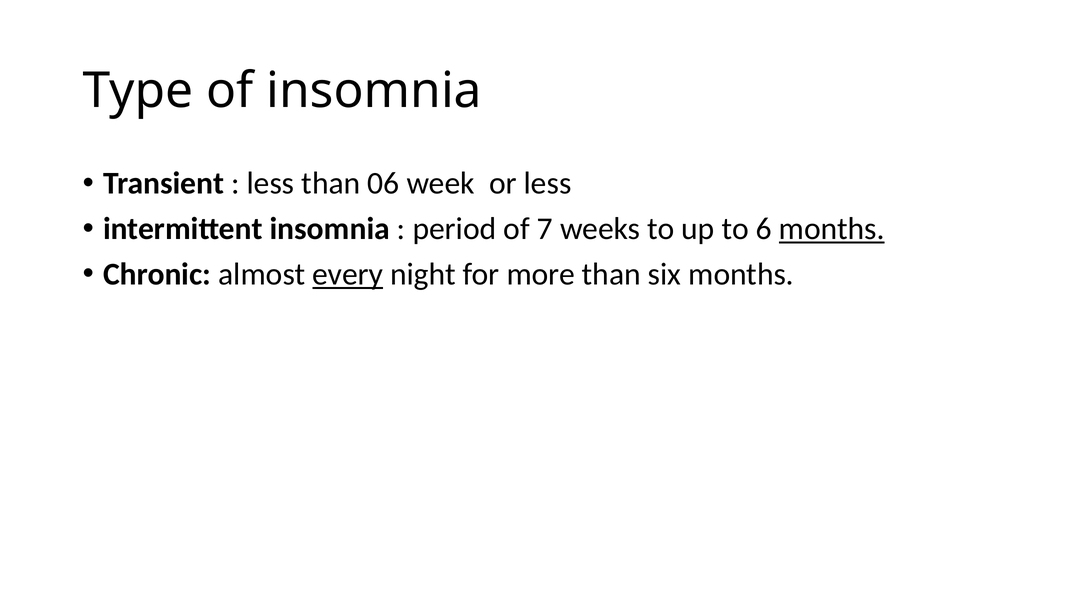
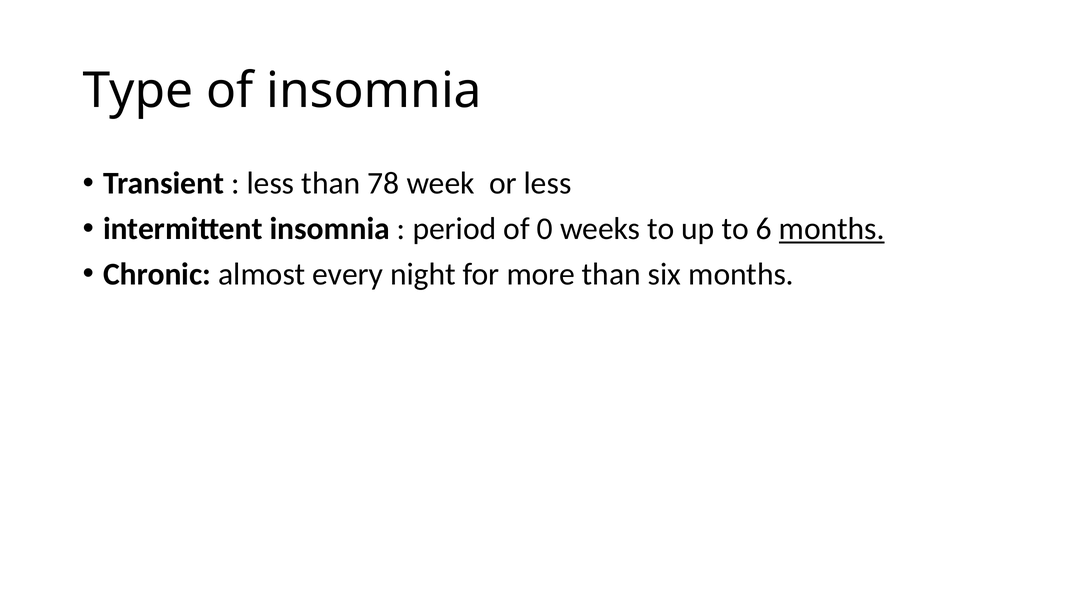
06: 06 -> 78
7: 7 -> 0
every underline: present -> none
